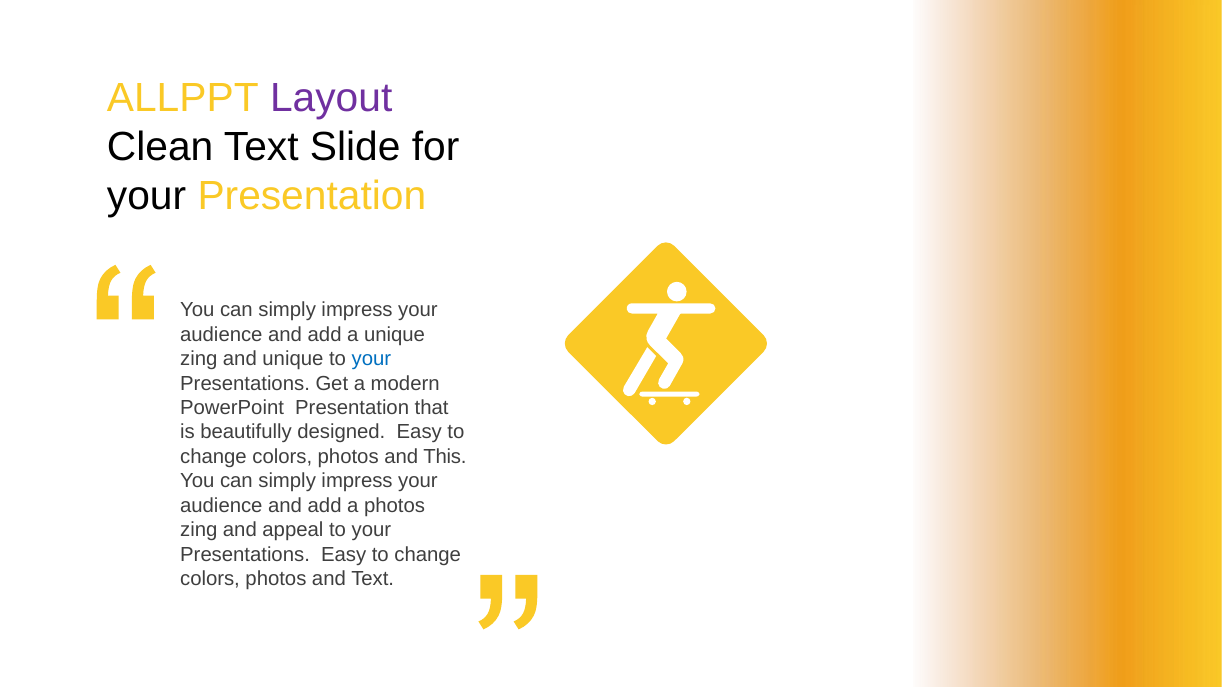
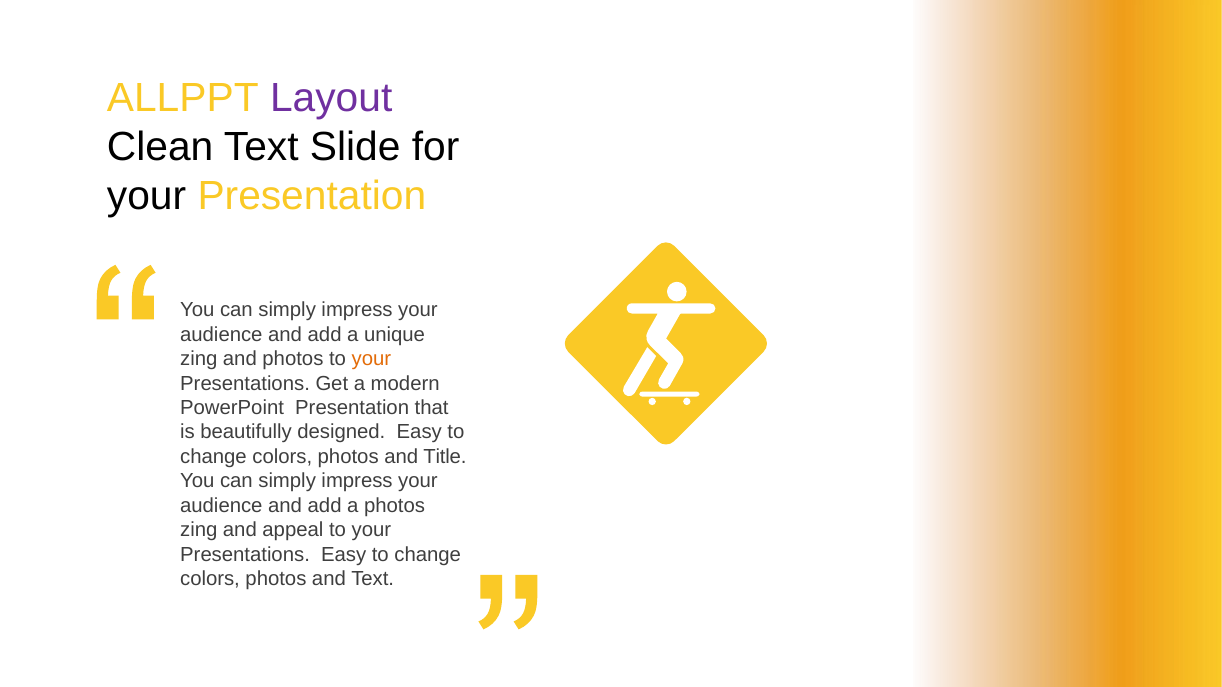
and unique: unique -> photos
your at (371, 359) colour: blue -> orange
This: This -> Title
